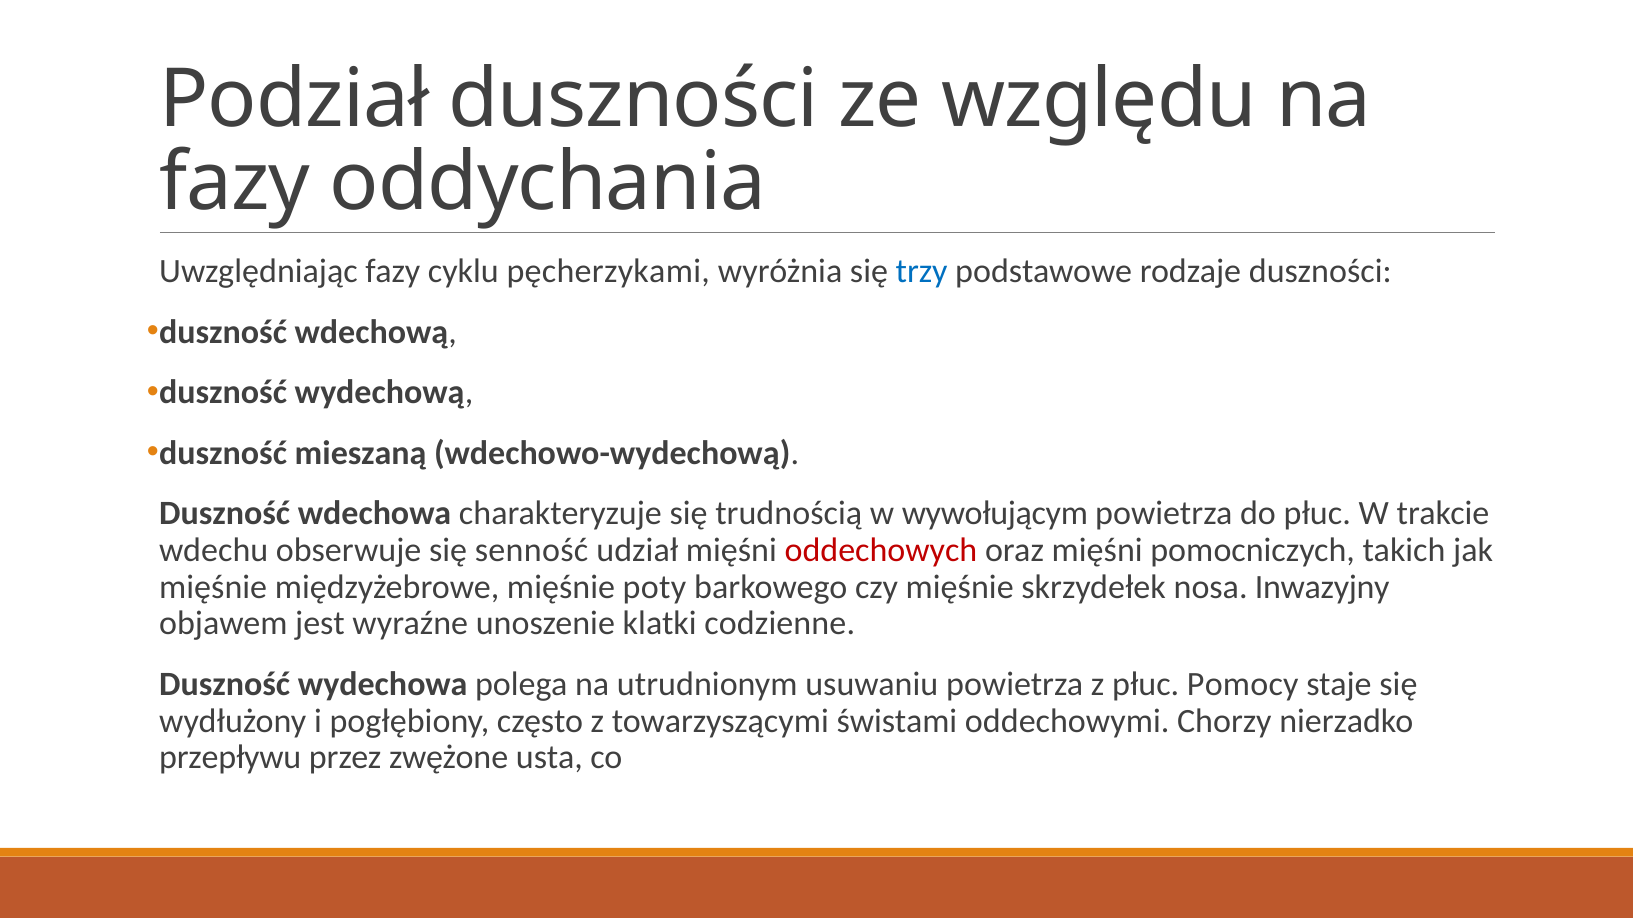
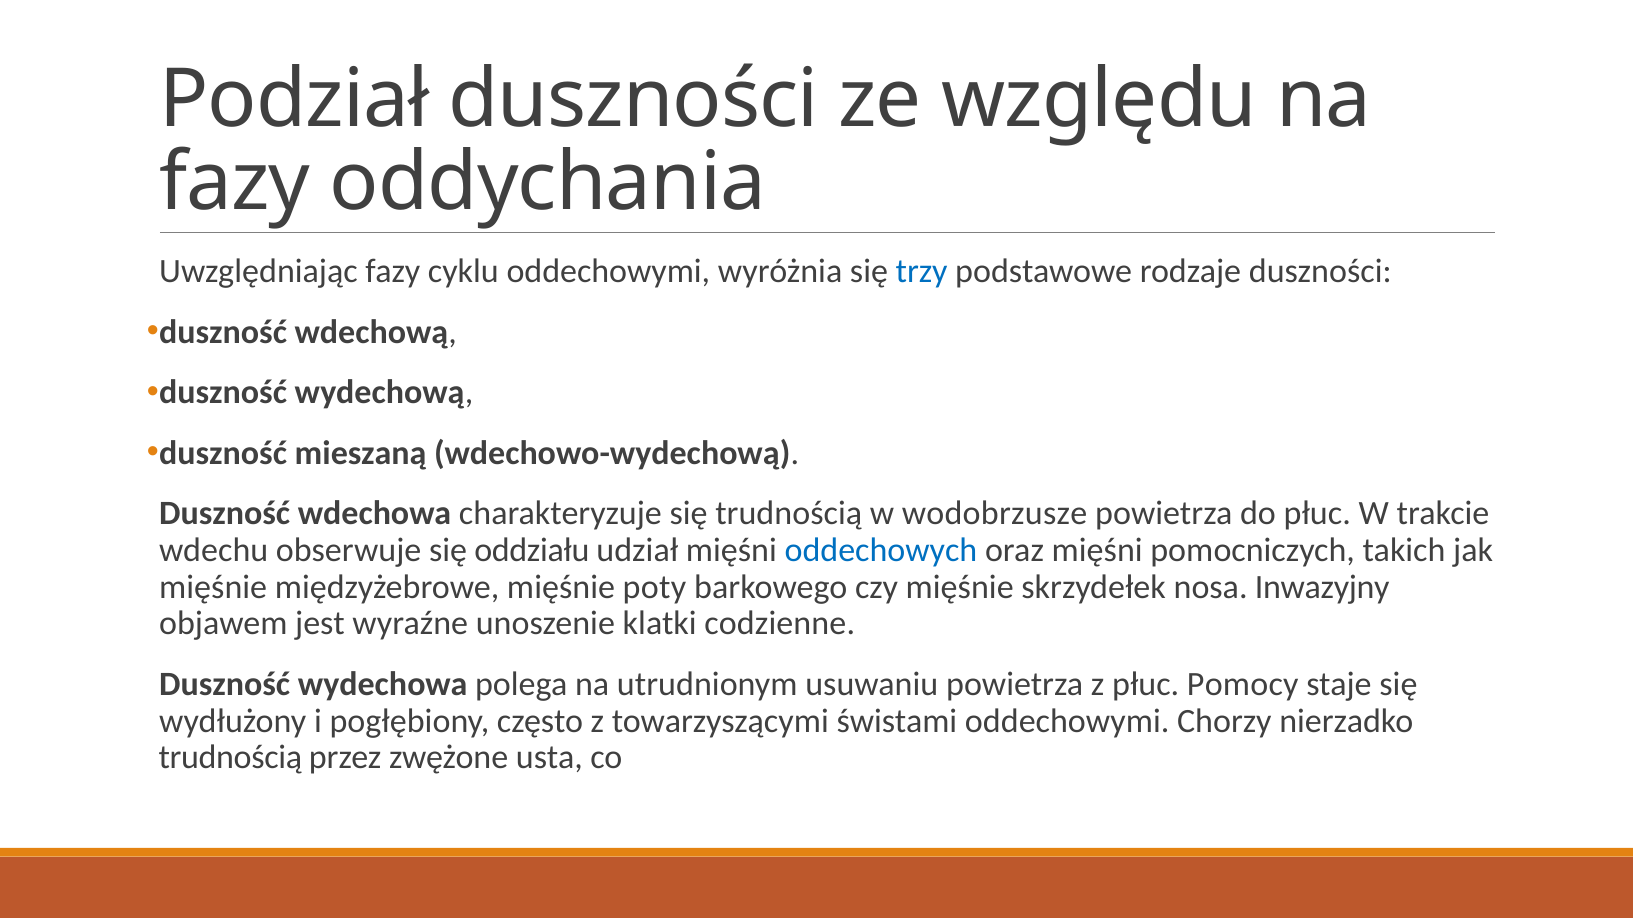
cyklu pęcherzykami: pęcherzykami -> oddechowymi
wywołującym: wywołującym -> wodobrzusze
senność: senność -> oddziału
oddechowych colour: red -> blue
przepływu at (230, 758): przepływu -> trudnością
